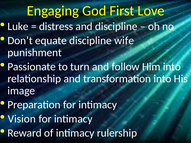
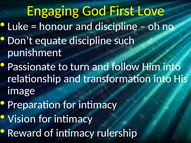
distress: distress -> honour
wife: wife -> such
